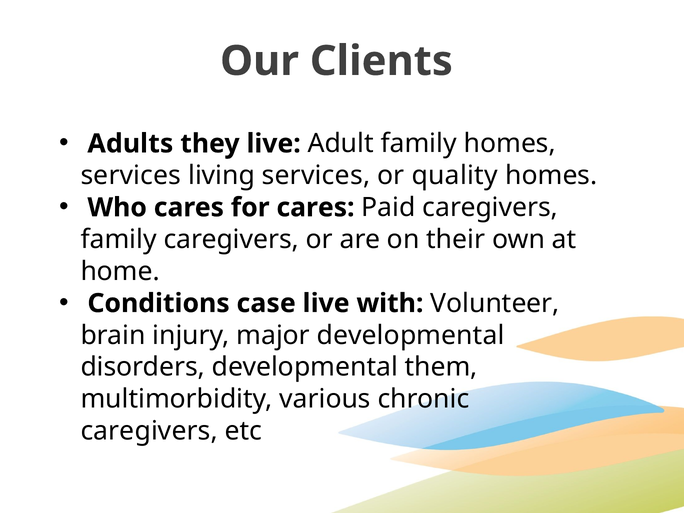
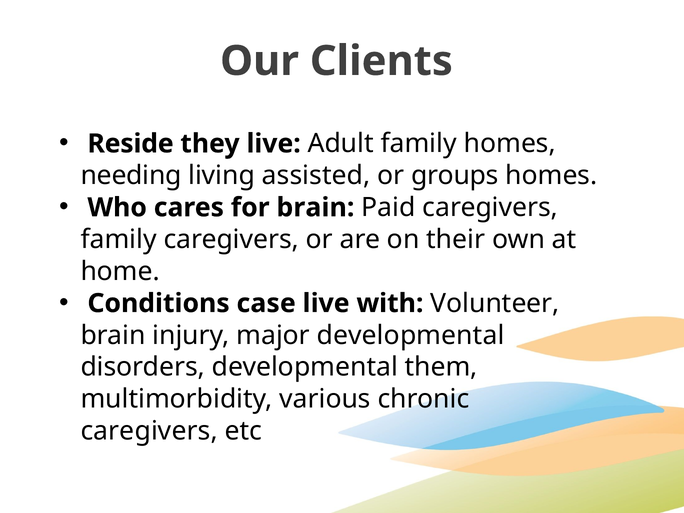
Adults: Adults -> Reside
services at (131, 176): services -> needing
living services: services -> assisted
quality: quality -> groups
for cares: cares -> brain
